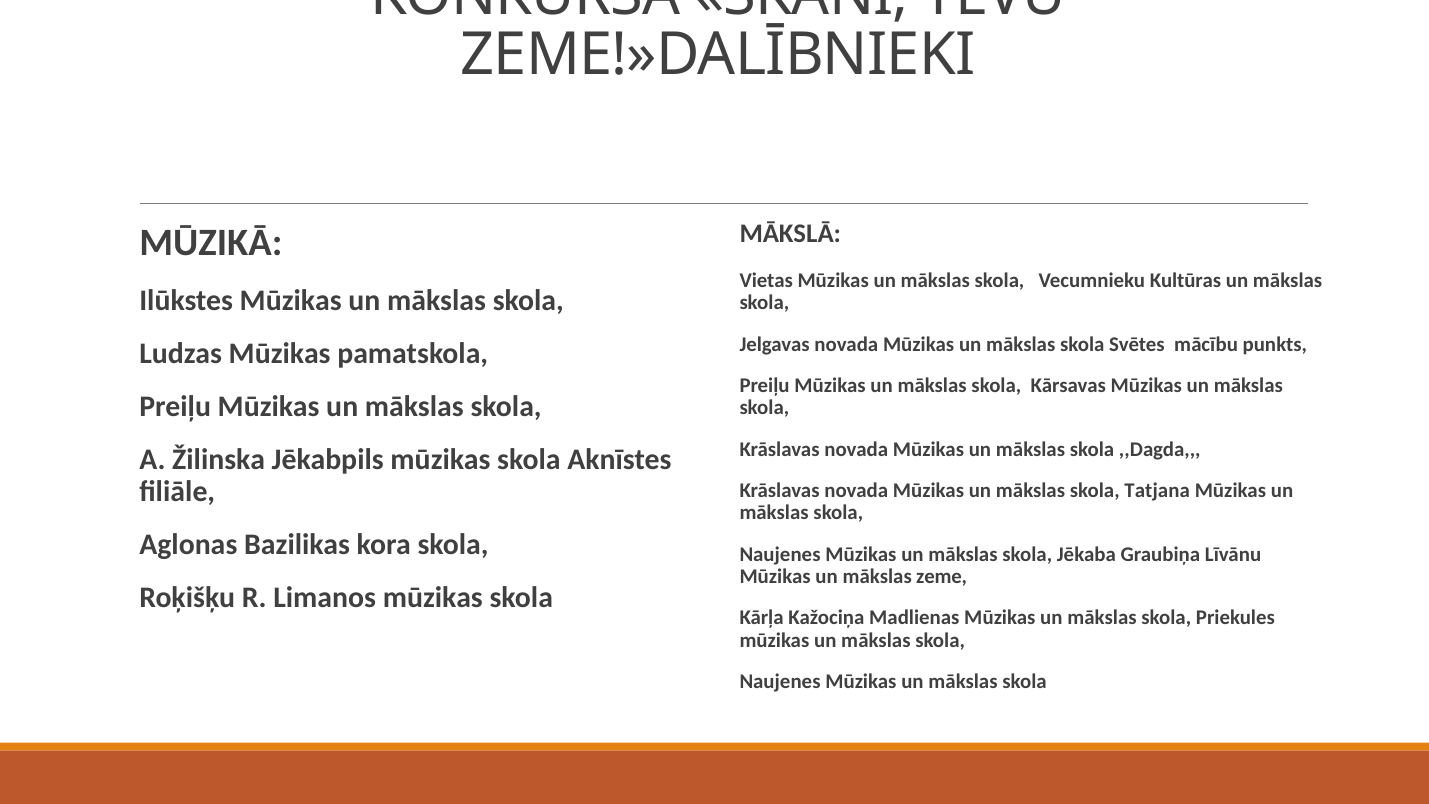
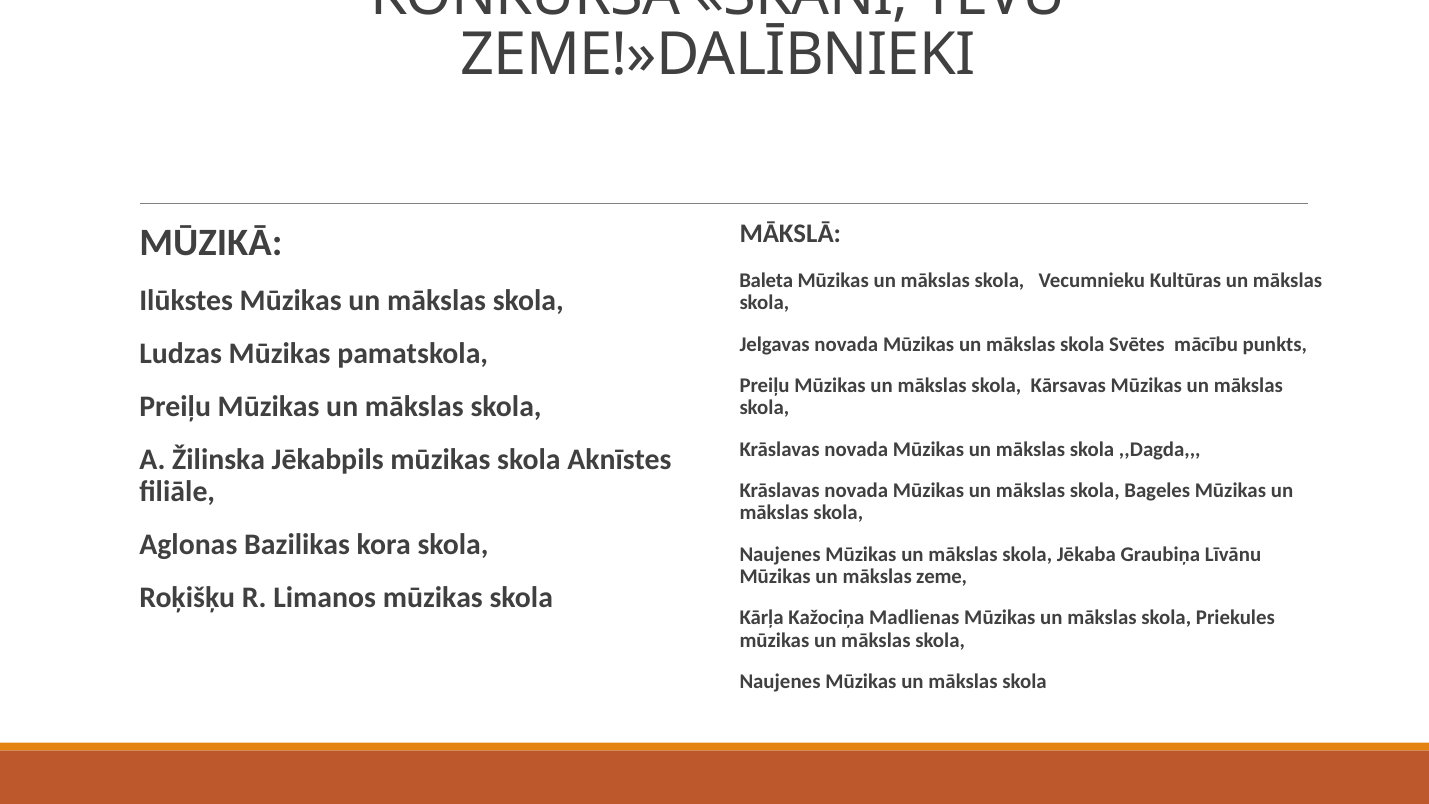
Vietas: Vietas -> Baleta
Tatjana: Tatjana -> Bageles
